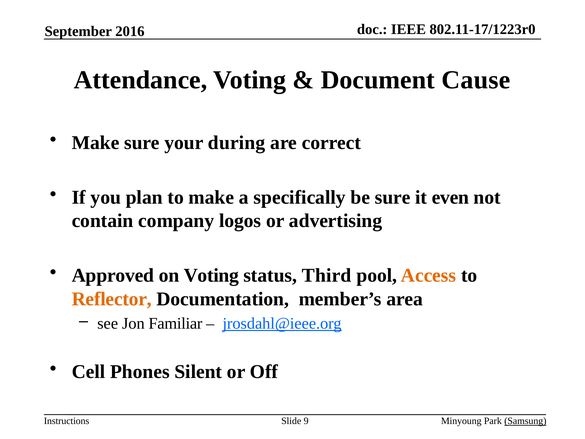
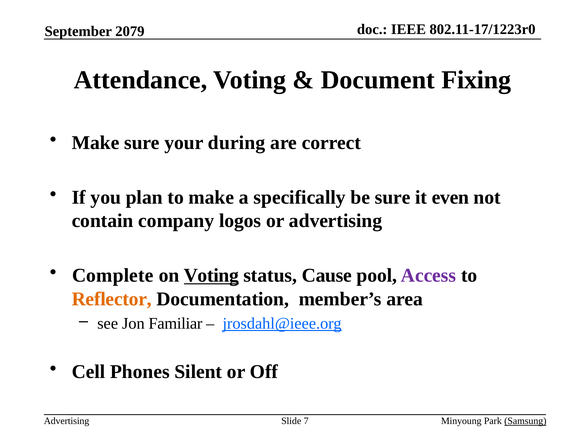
2016: 2016 -> 2079
Cause: Cause -> Fixing
Approved: Approved -> Complete
Voting at (211, 275) underline: none -> present
Third: Third -> Cause
Access colour: orange -> purple
Instructions at (67, 421): Instructions -> Advertising
9: 9 -> 7
